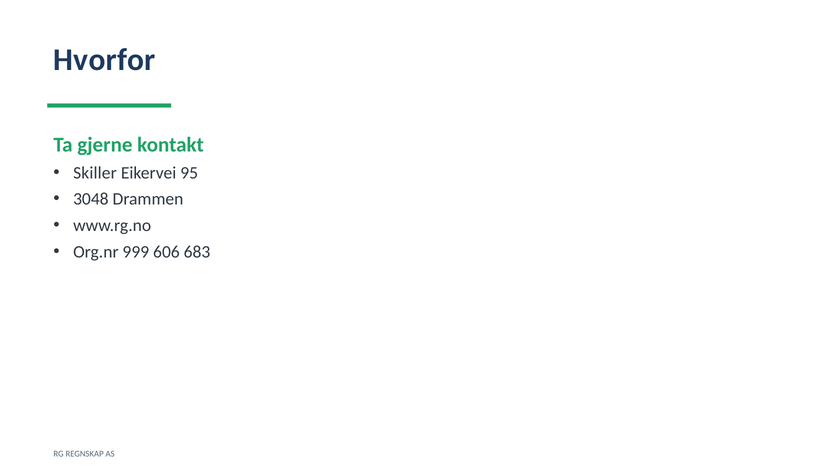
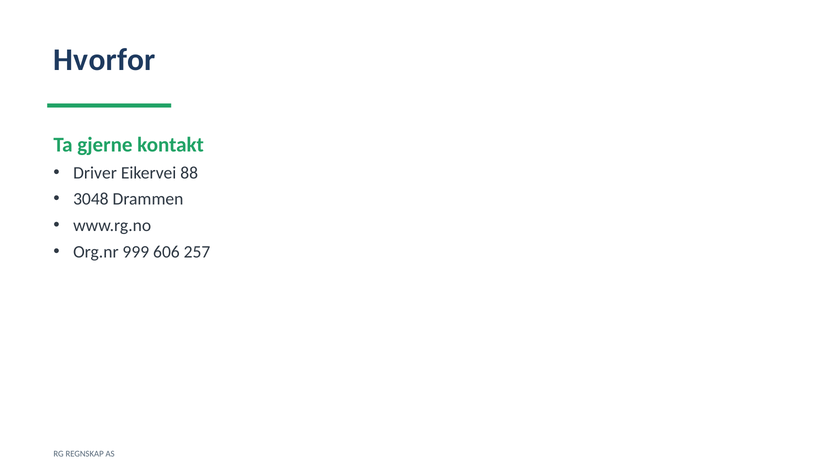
Skiller: Skiller -> Driver
95: 95 -> 88
683: 683 -> 257
